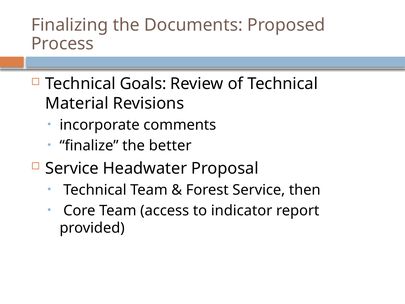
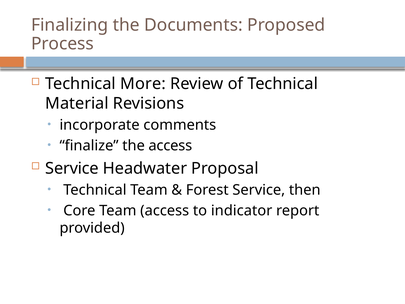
Goals: Goals -> More
the better: better -> access
